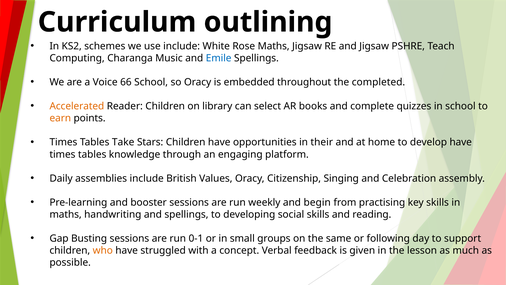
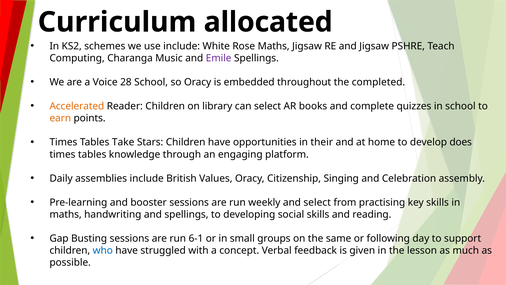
outlining: outlining -> allocated
Emile colour: blue -> purple
66: 66 -> 28
develop have: have -> does
and begin: begin -> select
0-1: 0-1 -> 6-1
who colour: orange -> blue
